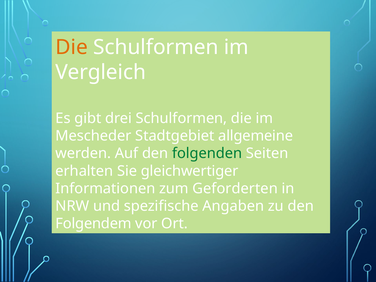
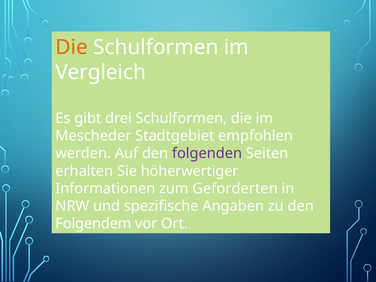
allgemeine: allgemeine -> empfohlen
folgenden colour: green -> purple
gleichwertiger: gleichwertiger -> höherwertiger
